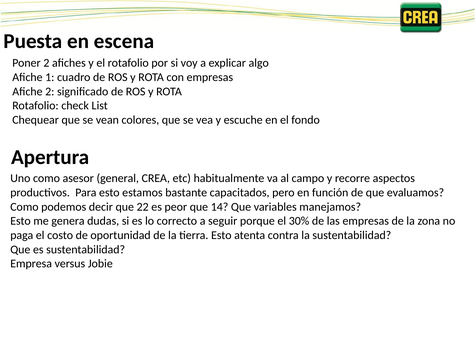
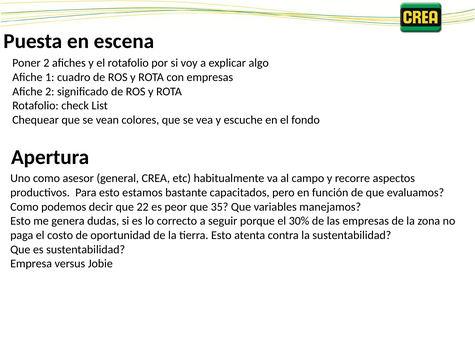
14: 14 -> 35
